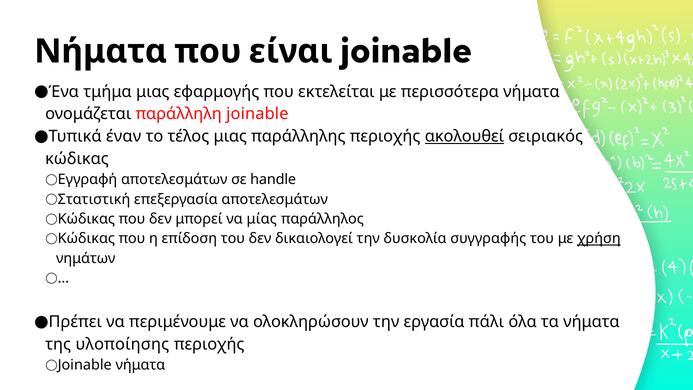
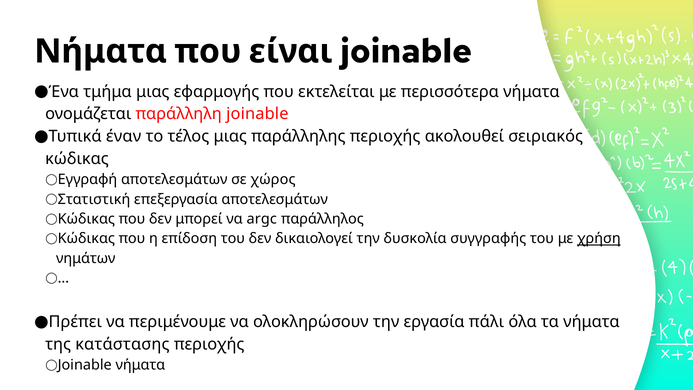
ακολουθεί underline: present -> none
handle: handle -> χώρος
μίας: μίας -> argc
υλοποίησης: υλοποίησης -> κατάστασης
